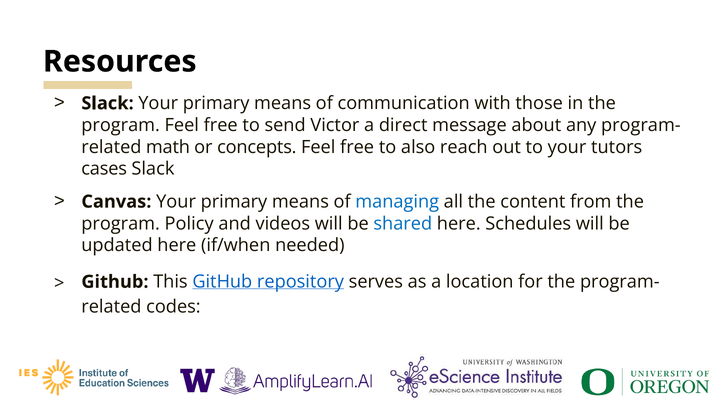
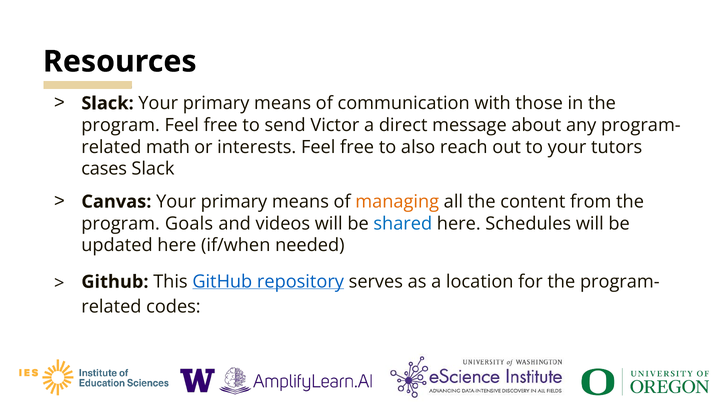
concepts: concepts -> interests
managing colour: blue -> orange
Policy: Policy -> Goals
